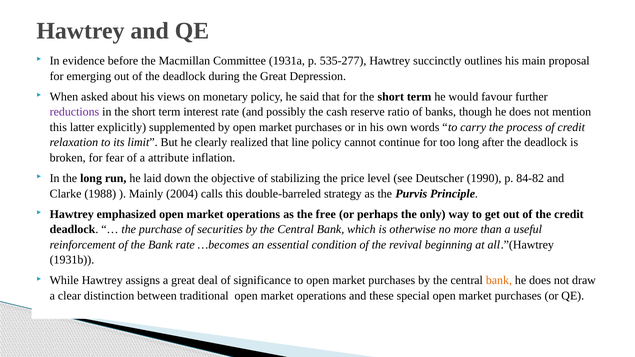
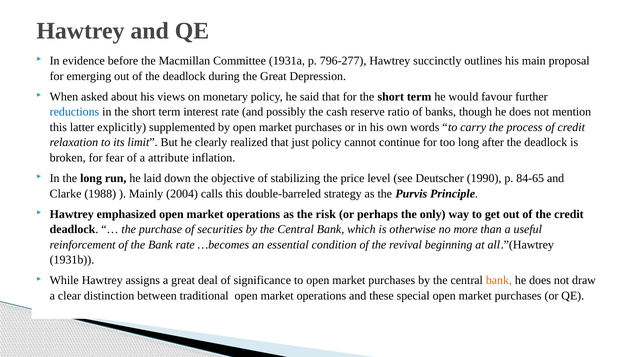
535-277: 535-277 -> 796-277
reductions colour: purple -> blue
line: line -> just
84-82: 84-82 -> 84-65
free: free -> risk
